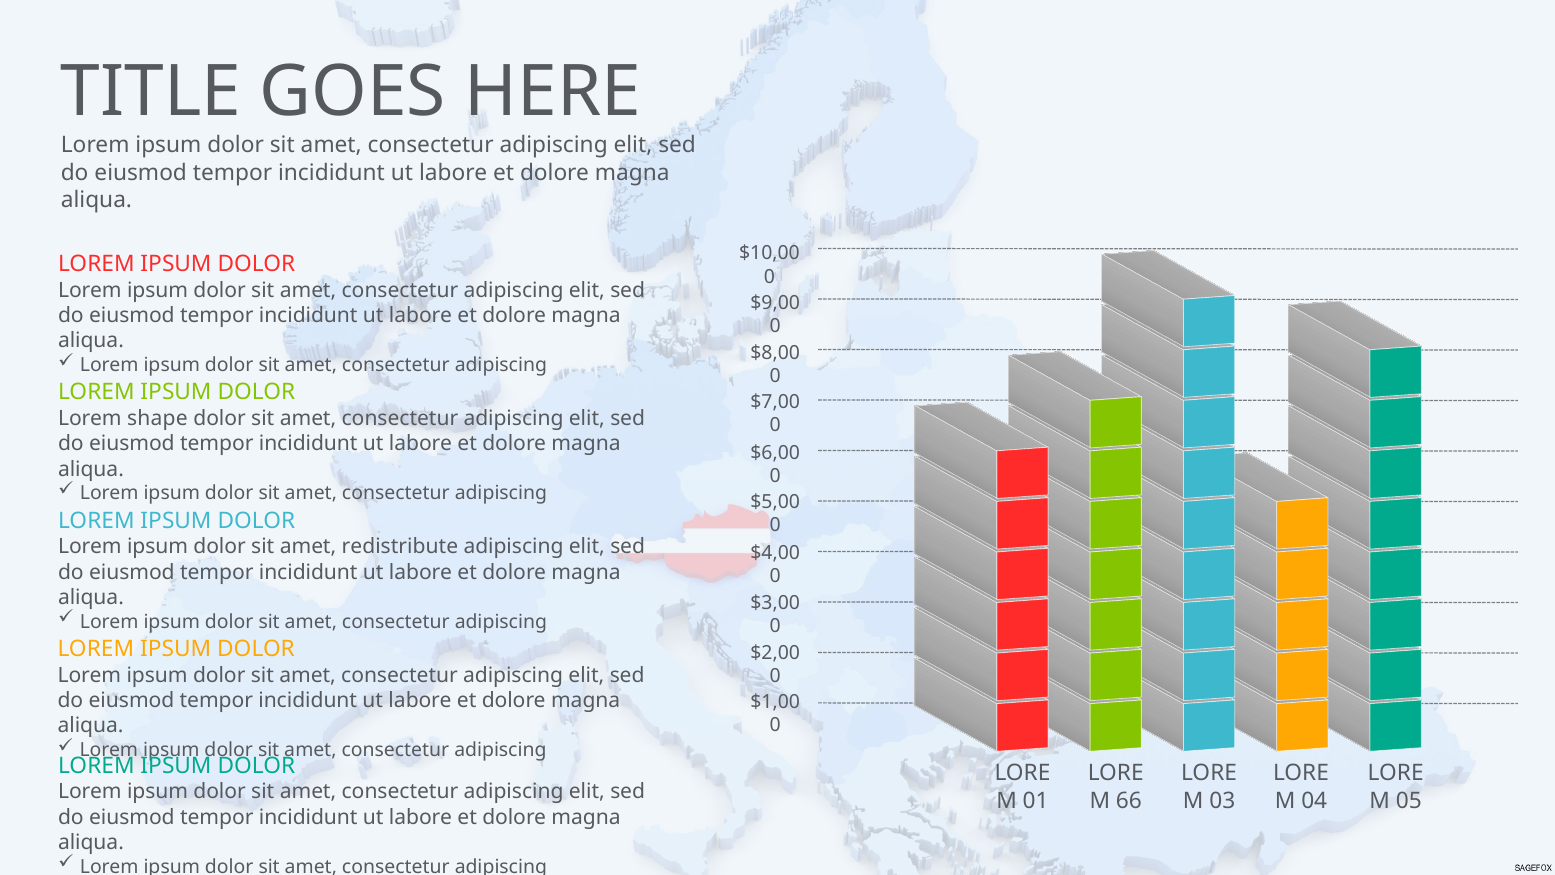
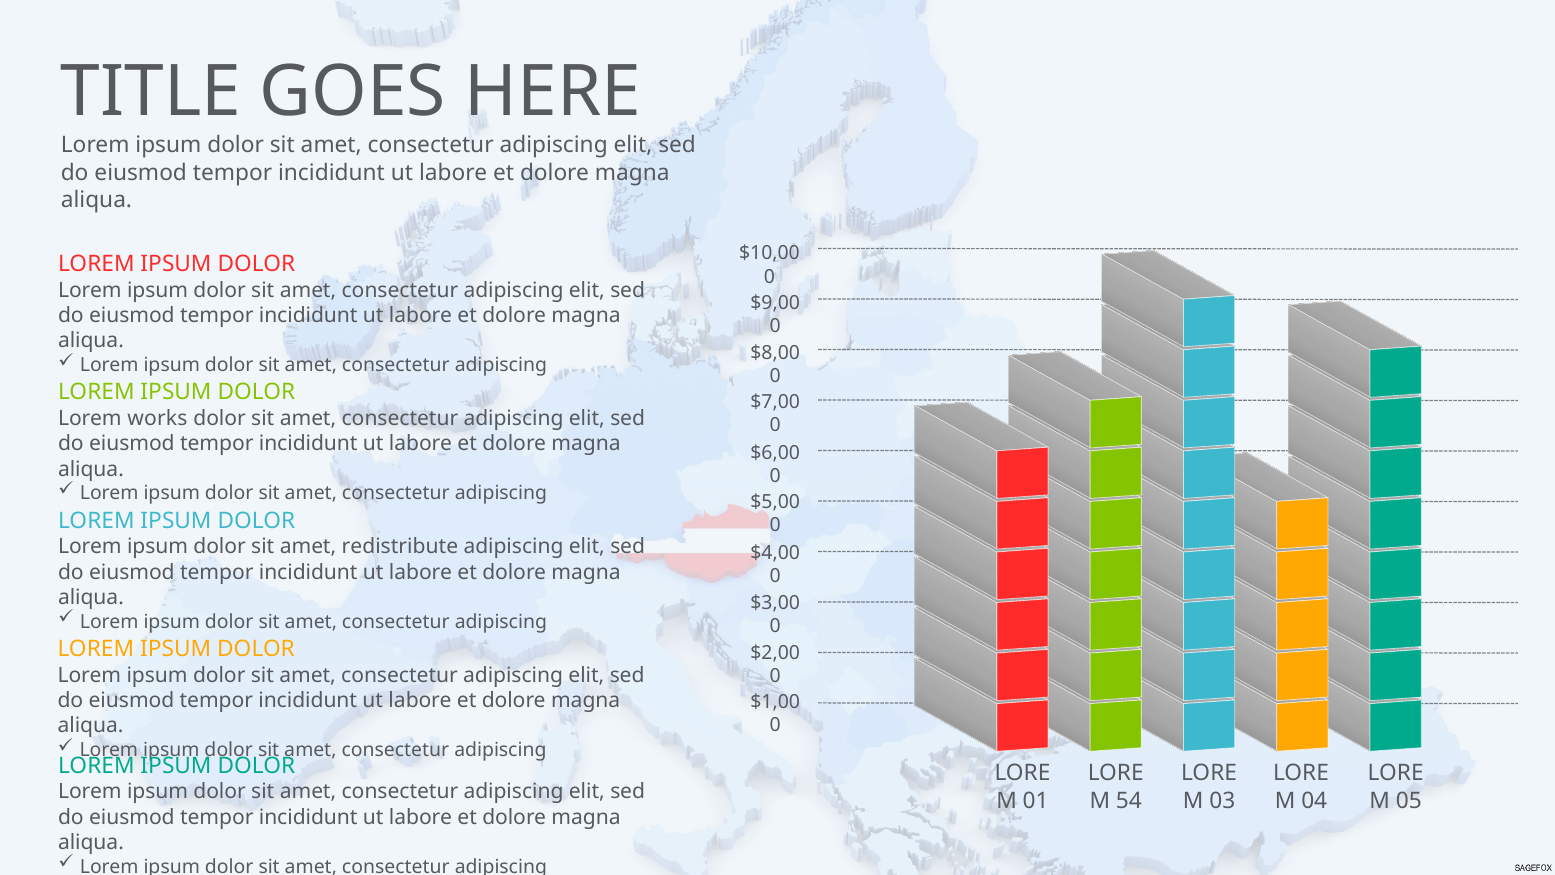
shape: shape -> works
66: 66 -> 54
